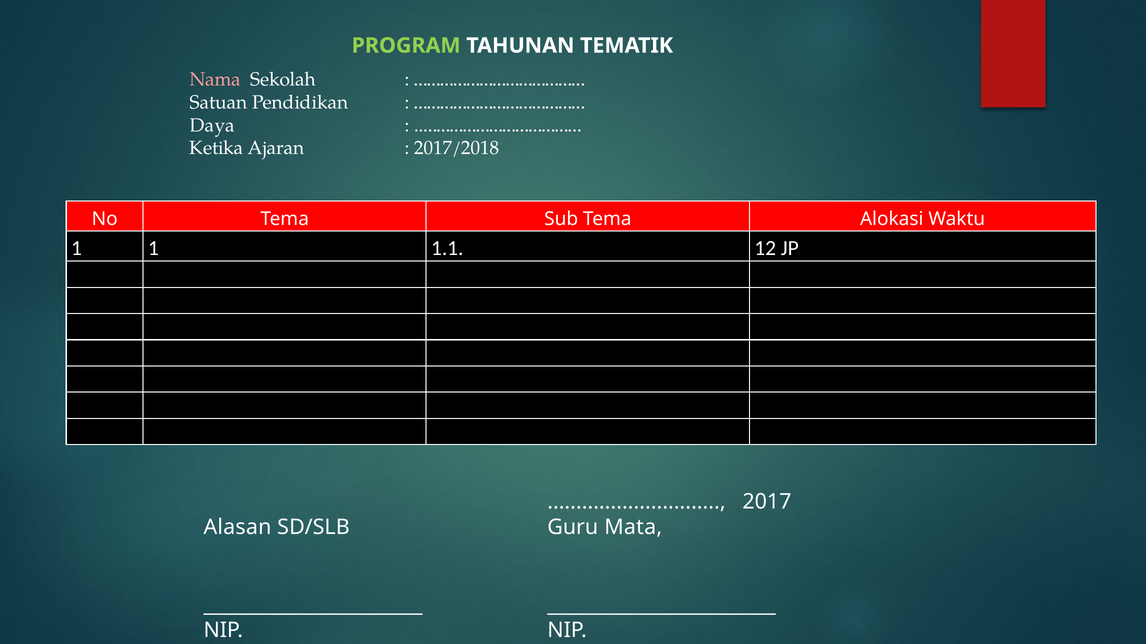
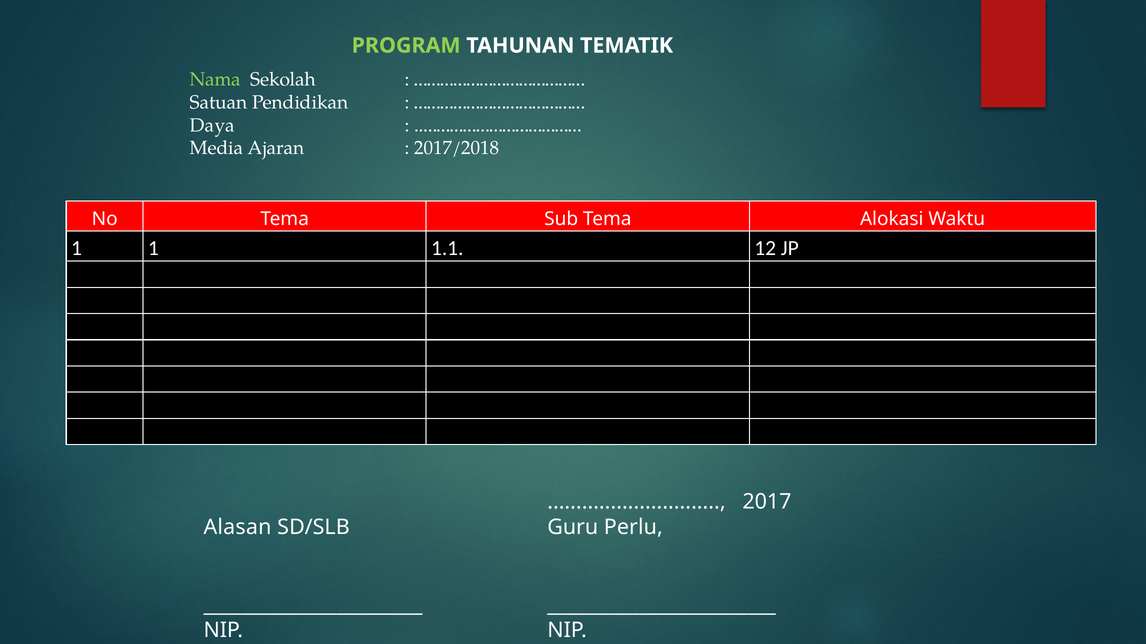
Nama colour: pink -> light green
Ketika: Ketika -> Media
Mata: Mata -> Perlu
